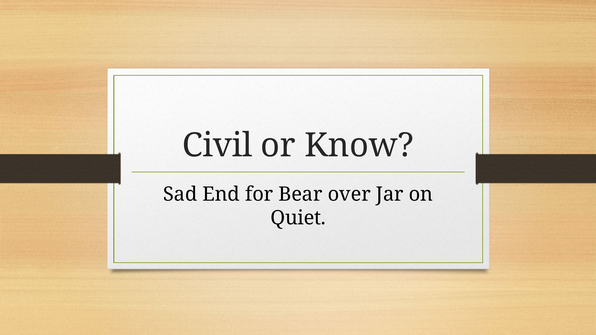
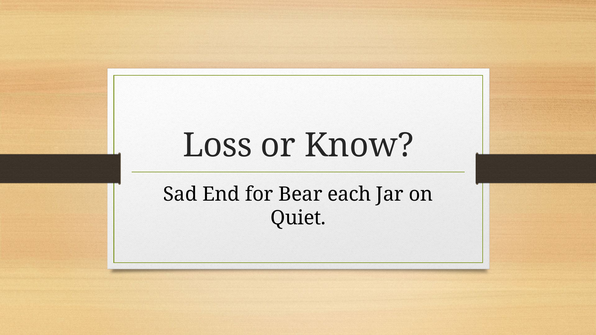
Civil: Civil -> Loss
over: over -> each
